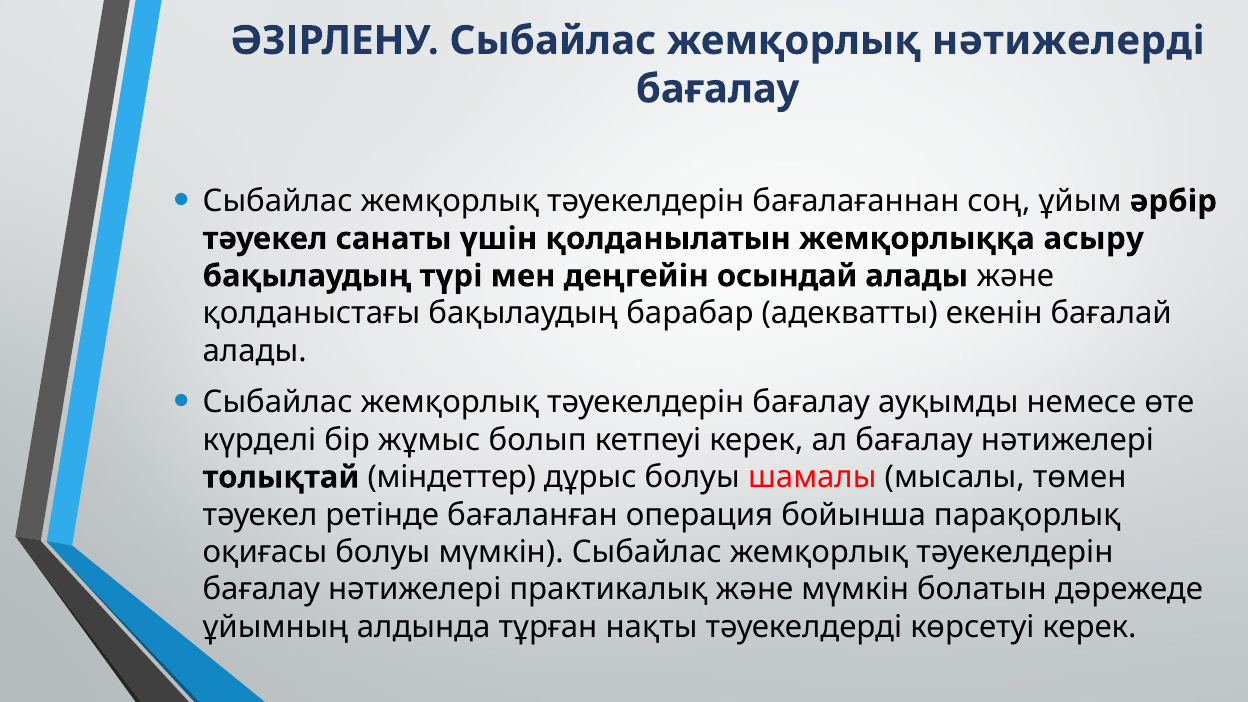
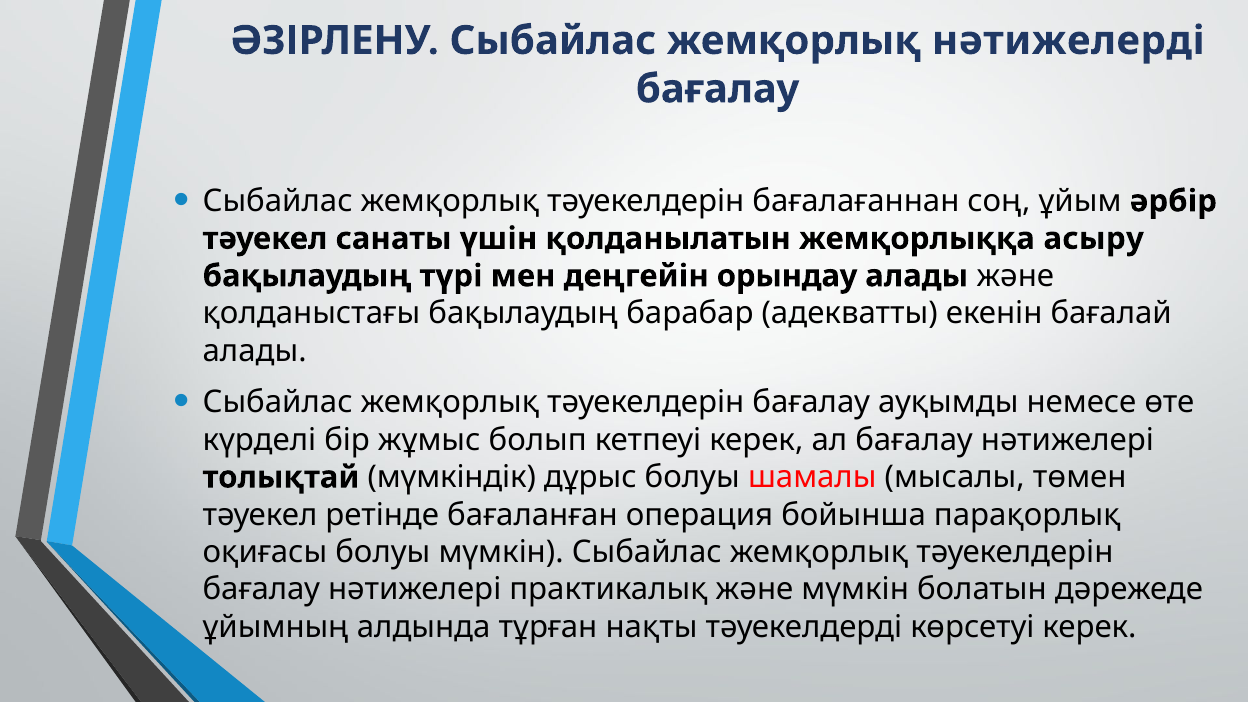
осындай: осындай -> орындау
міндеттер: міндеттер -> мүмкіндік
